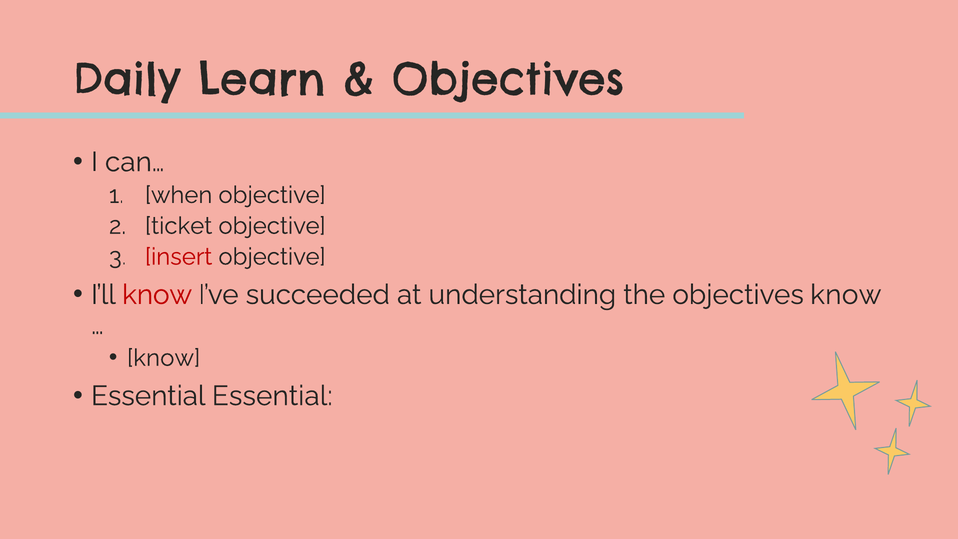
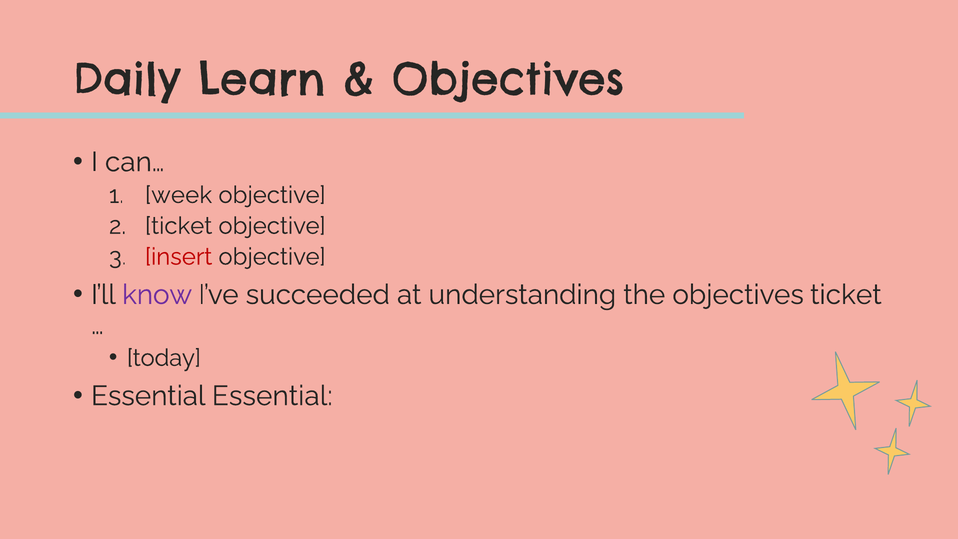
when: when -> week
know at (157, 295) colour: red -> purple
objectives know: know -> ticket
know at (164, 358): know -> today
